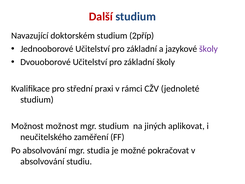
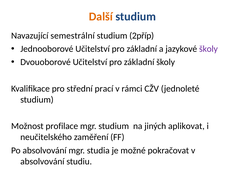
Další colour: red -> orange
doktorském: doktorském -> semestrální
praxi: praxi -> prací
Možnost možnost: možnost -> profilace
